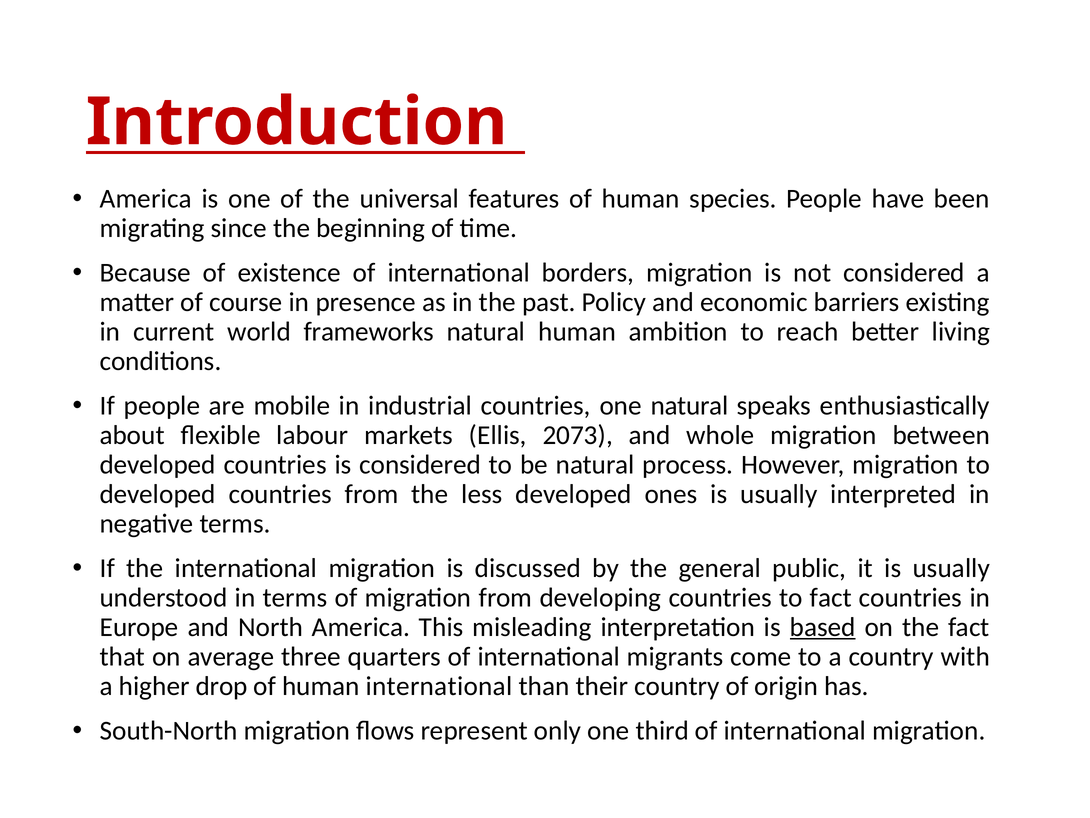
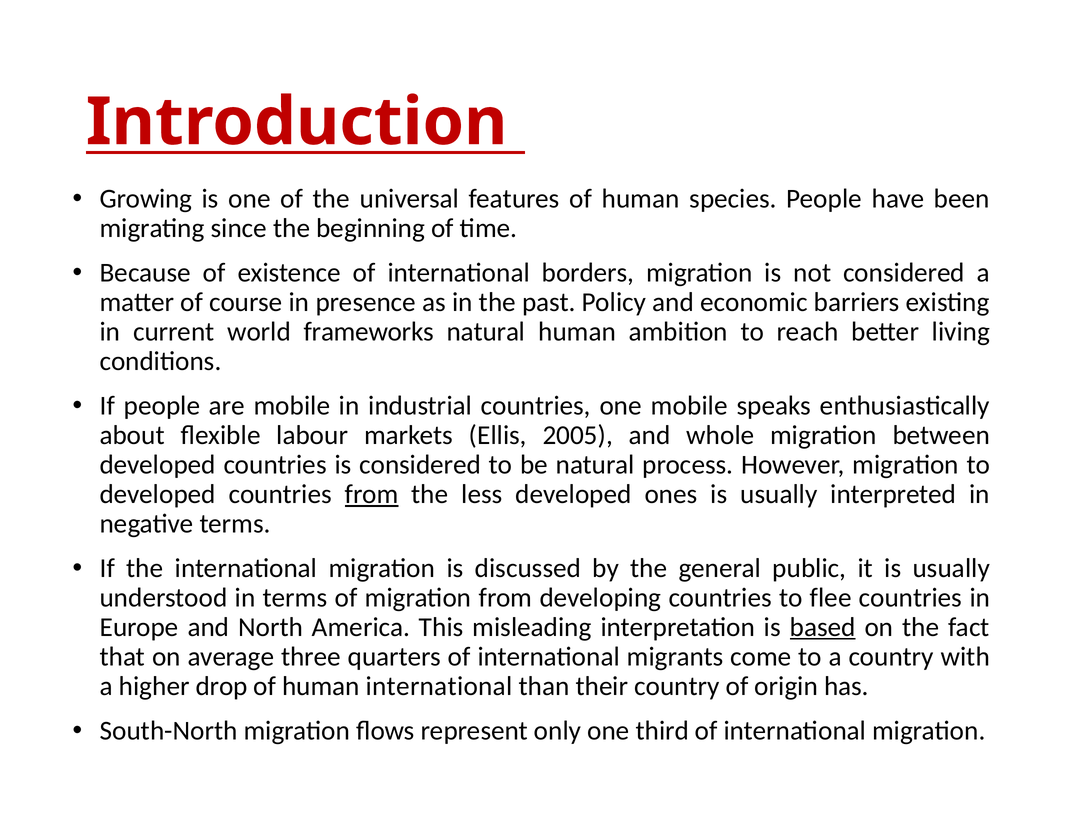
America at (146, 199): America -> Growing
one natural: natural -> mobile
2073: 2073 -> 2005
from at (372, 494) underline: none -> present
to fact: fact -> flee
